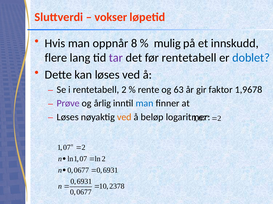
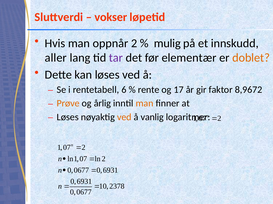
oppnår 8: 8 -> 2
flere: flere -> aller
før rentetabell: rentetabell -> elementær
doblet colour: blue -> orange
rentetabell 2: 2 -> 6
63: 63 -> 17
1,9678: 1,9678 -> 8,9672
Prøve colour: purple -> orange
man at (145, 104) colour: blue -> orange
beløp: beløp -> vanlig
